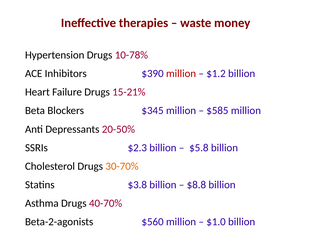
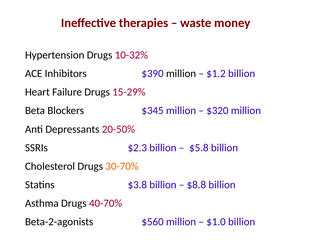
10-78%: 10-78% -> 10-32%
million at (181, 73) colour: red -> black
15-21%: 15-21% -> 15-29%
$585: $585 -> $320
